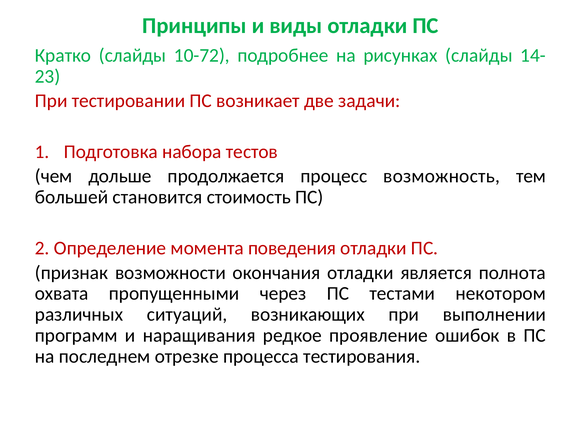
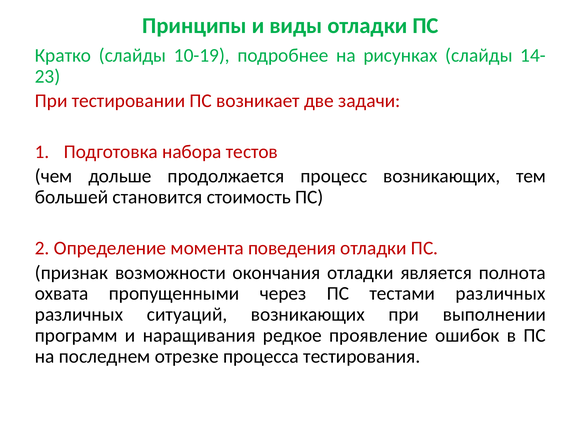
10-72: 10-72 -> 10-19
процесс возможность: возможность -> возникающих
тестами некотором: некотором -> различных
